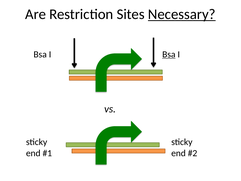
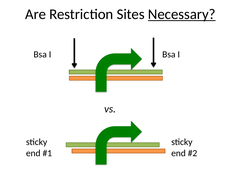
Bsa at (169, 54) underline: present -> none
